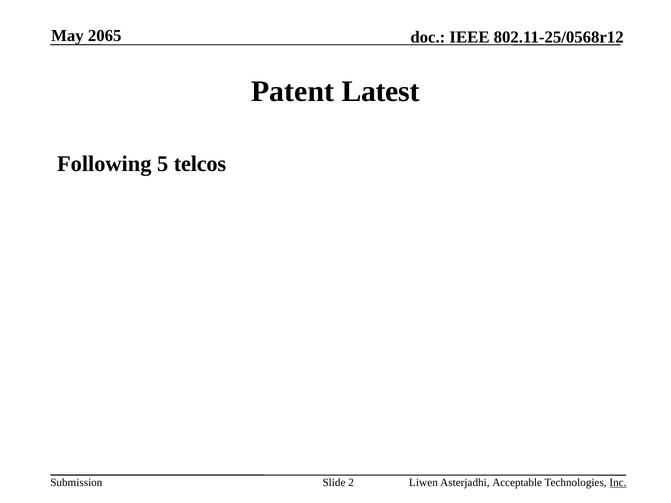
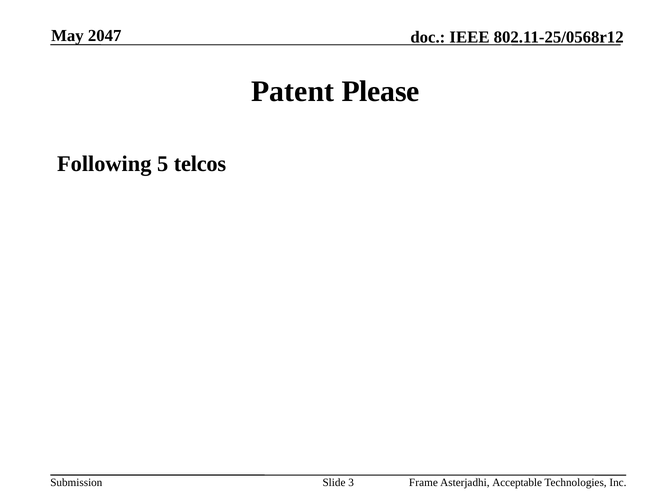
2065: 2065 -> 2047
Latest: Latest -> Please
2: 2 -> 3
Liwen: Liwen -> Frame
Inc underline: present -> none
